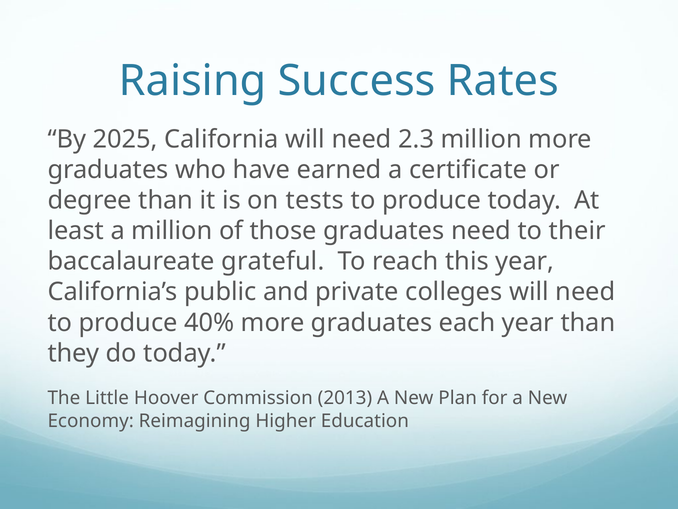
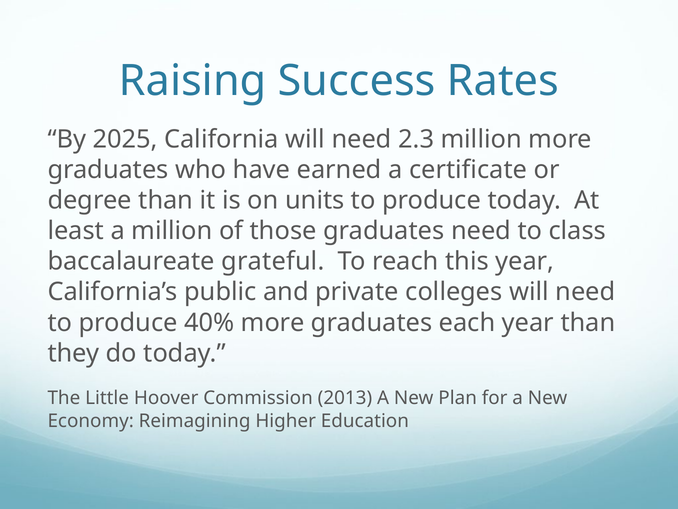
tests: tests -> units
their: their -> class
